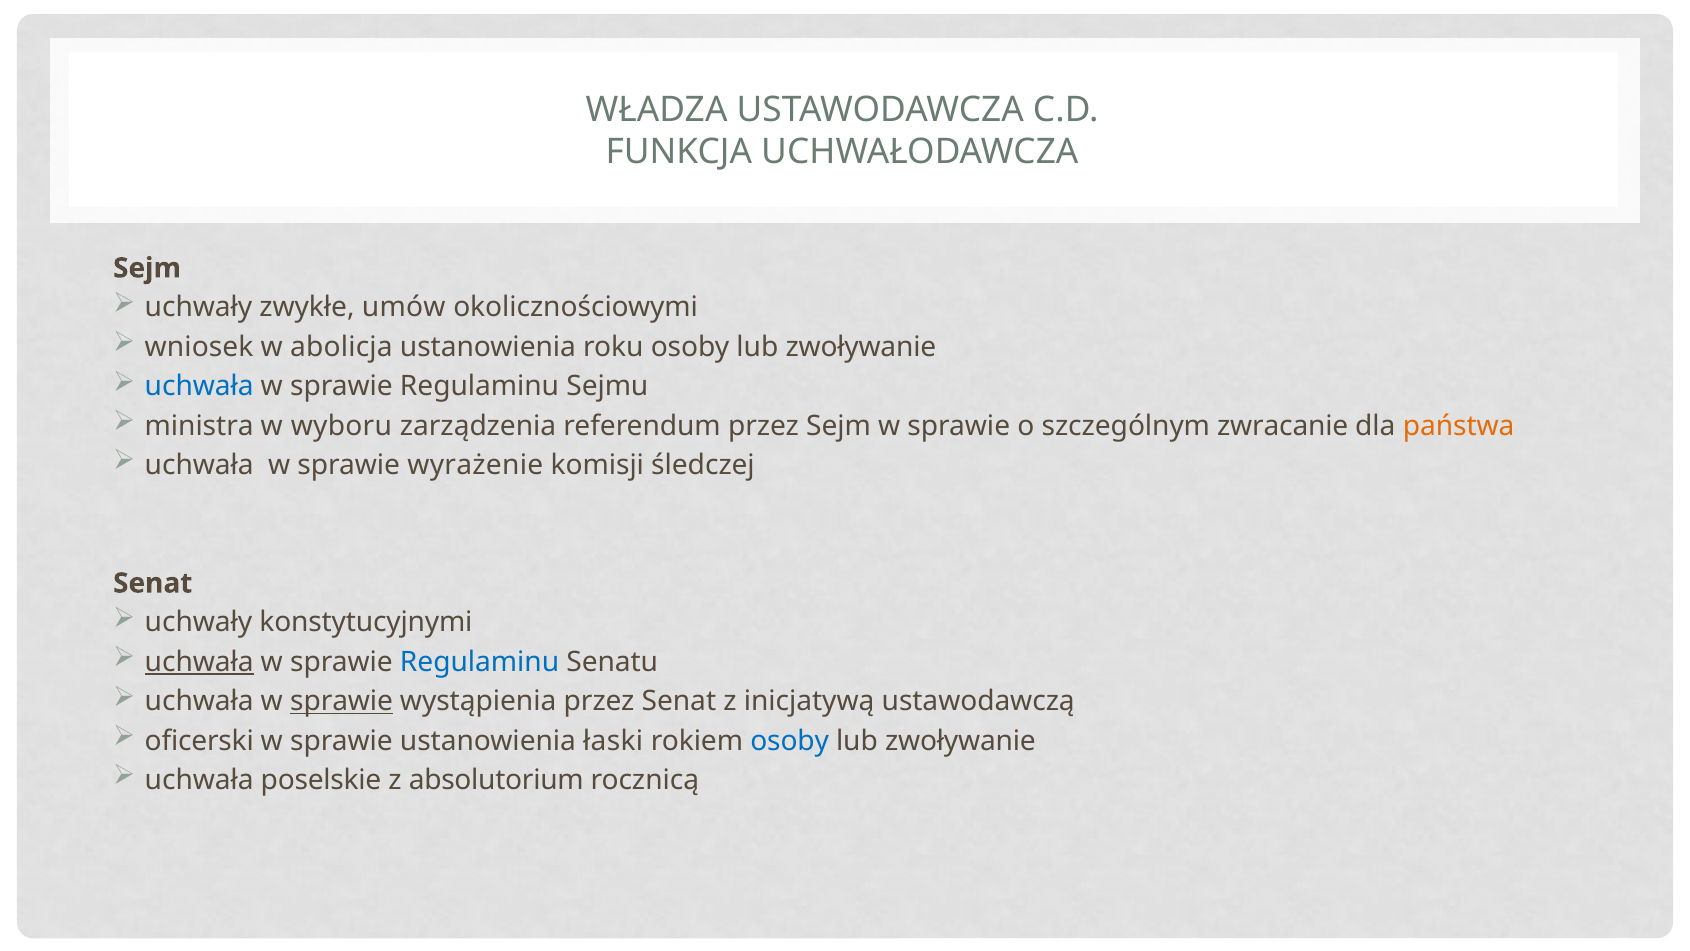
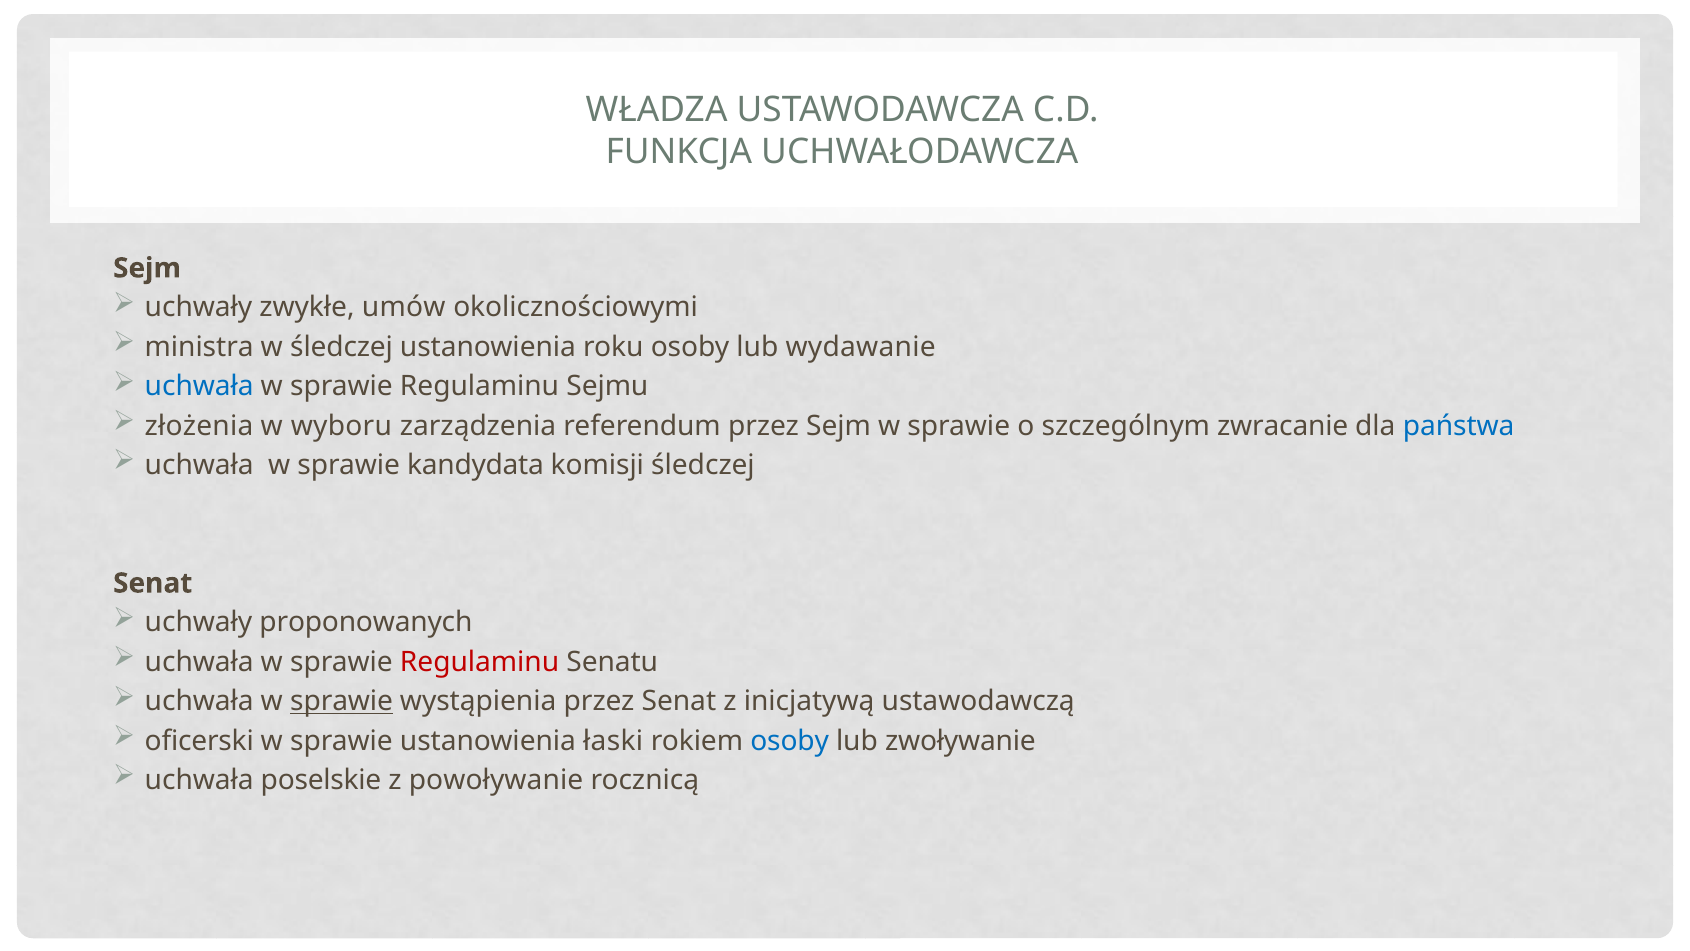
wniosek: wniosek -> ministra
w abolicja: abolicja -> śledczej
roku osoby lub zwoływanie: zwoływanie -> wydawanie
ministra: ministra -> złożenia
państwa colour: orange -> blue
wyrażenie: wyrażenie -> kandydata
konstytucyjnymi: konstytucyjnymi -> proponowanych
uchwała at (199, 662) underline: present -> none
Regulaminu at (480, 662) colour: blue -> red
absolutorium: absolutorium -> powoływanie
